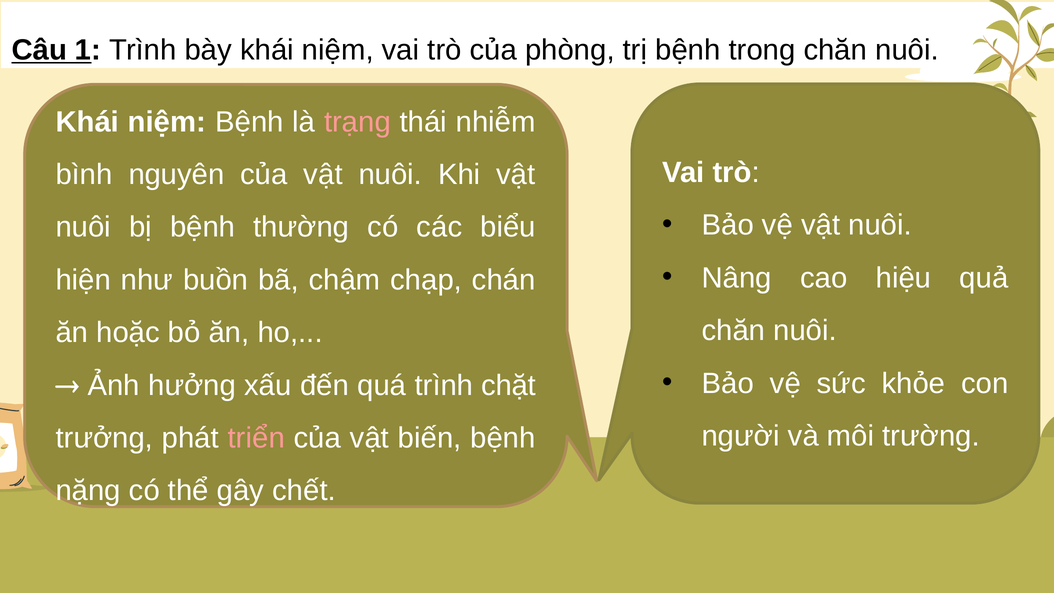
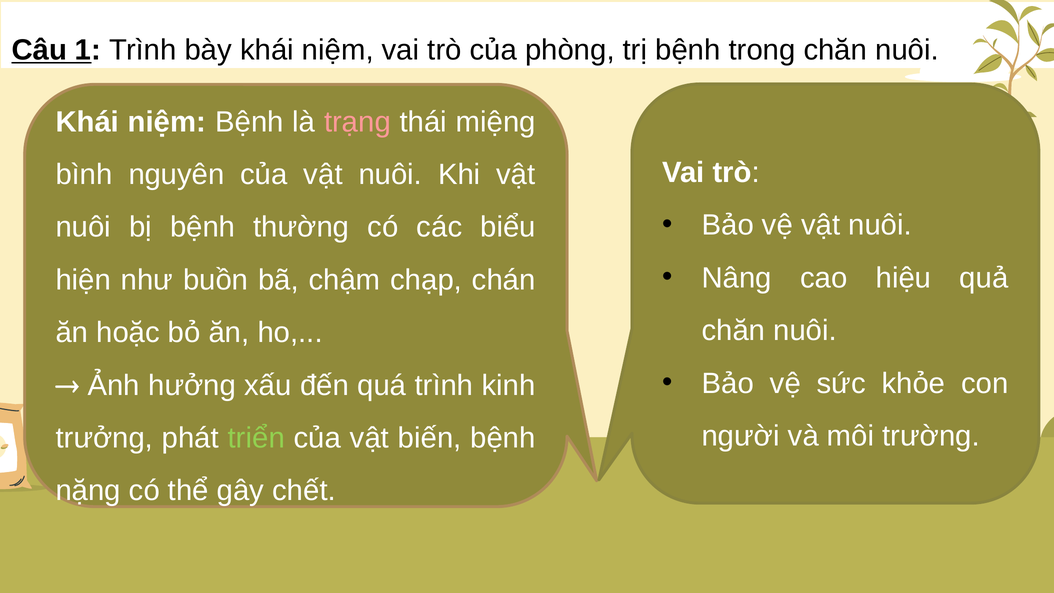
nhiễm: nhiễm -> miệng
chặt: chặt -> kinh
triển colour: pink -> light green
